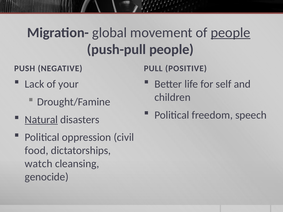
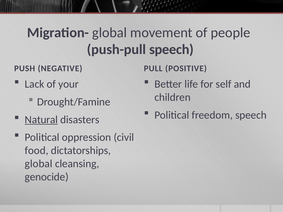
people at (231, 33) underline: present -> none
push-pull people: people -> speech
watch at (39, 164): watch -> global
